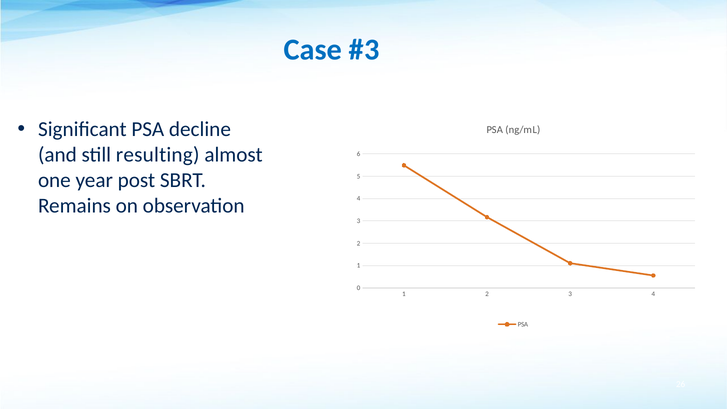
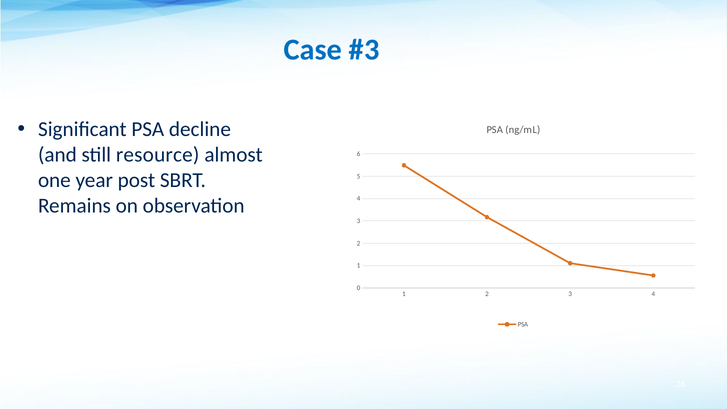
resulting: resulting -> resource
